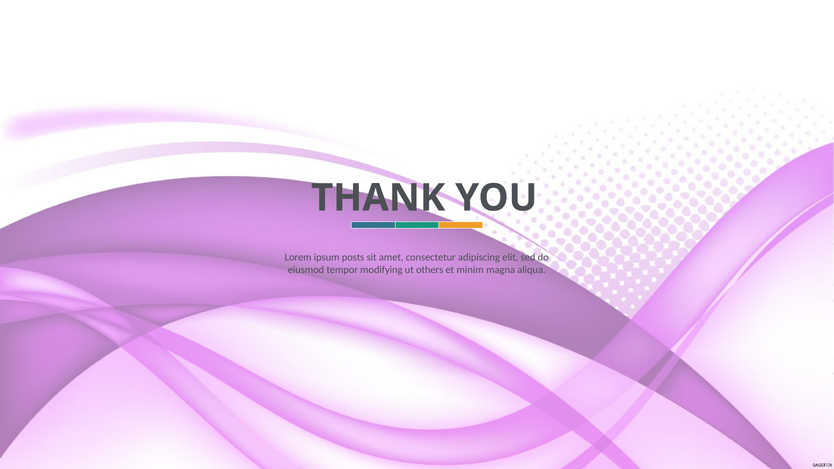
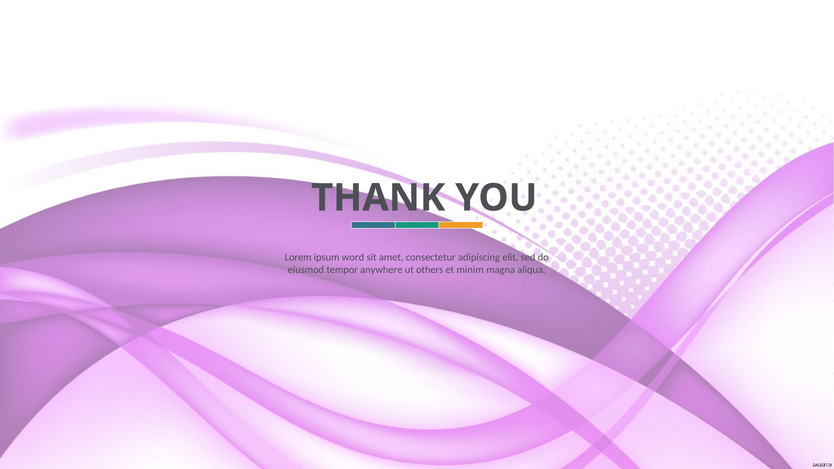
posts: posts -> word
modifying: modifying -> anywhere
